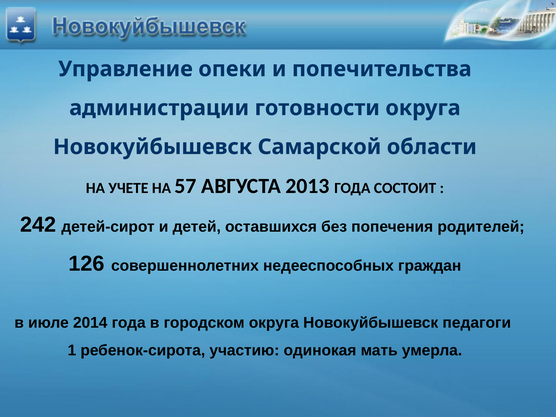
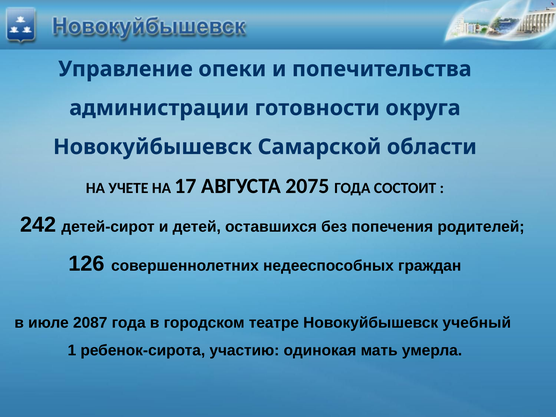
57: 57 -> 17
2013: 2013 -> 2075
2014: 2014 -> 2087
городском округа: округа -> театре
педагоги: педагоги -> учебный
